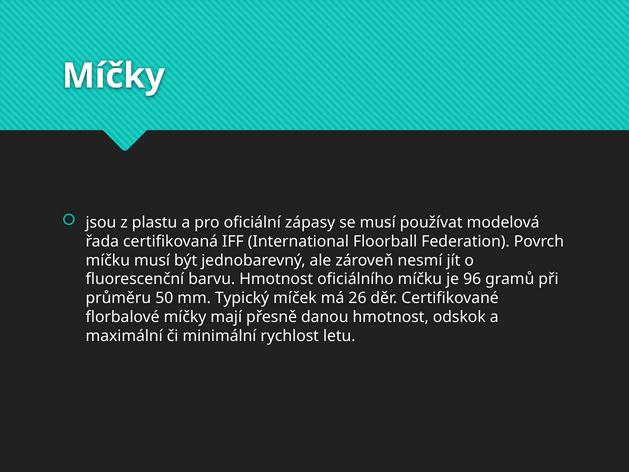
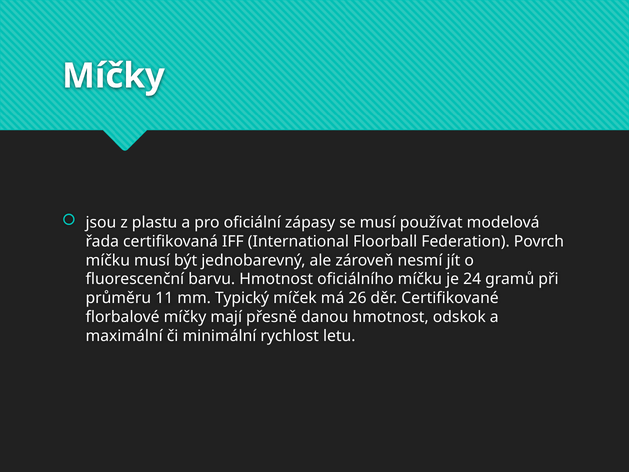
96: 96 -> 24
50: 50 -> 11
